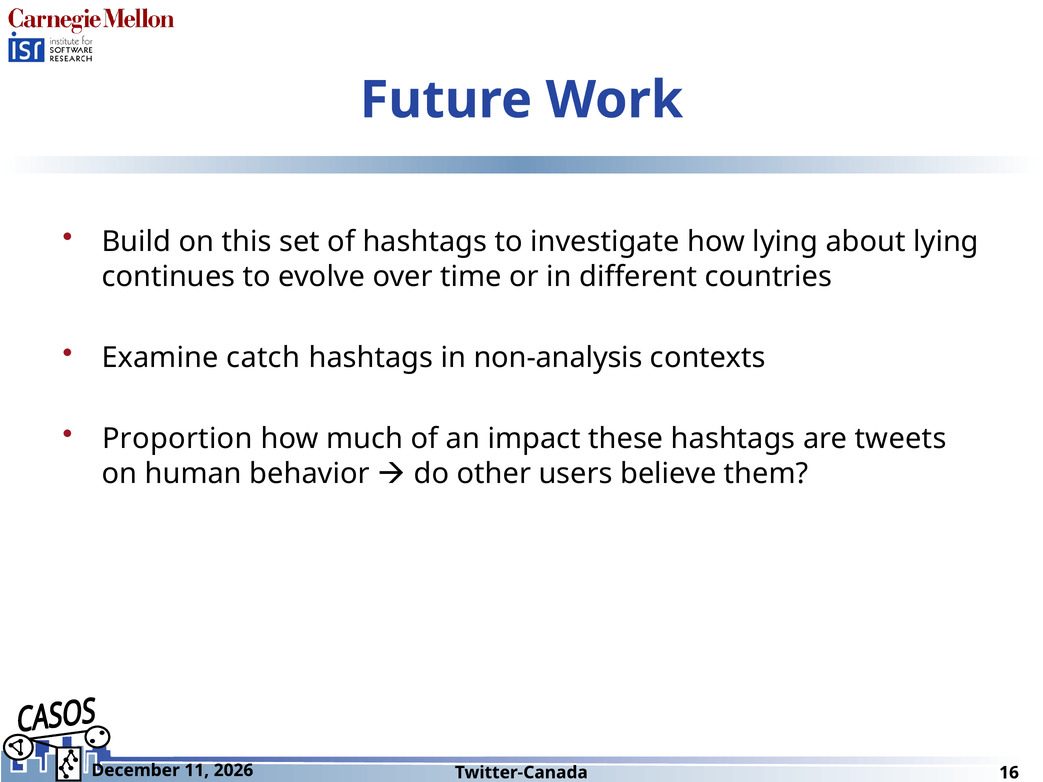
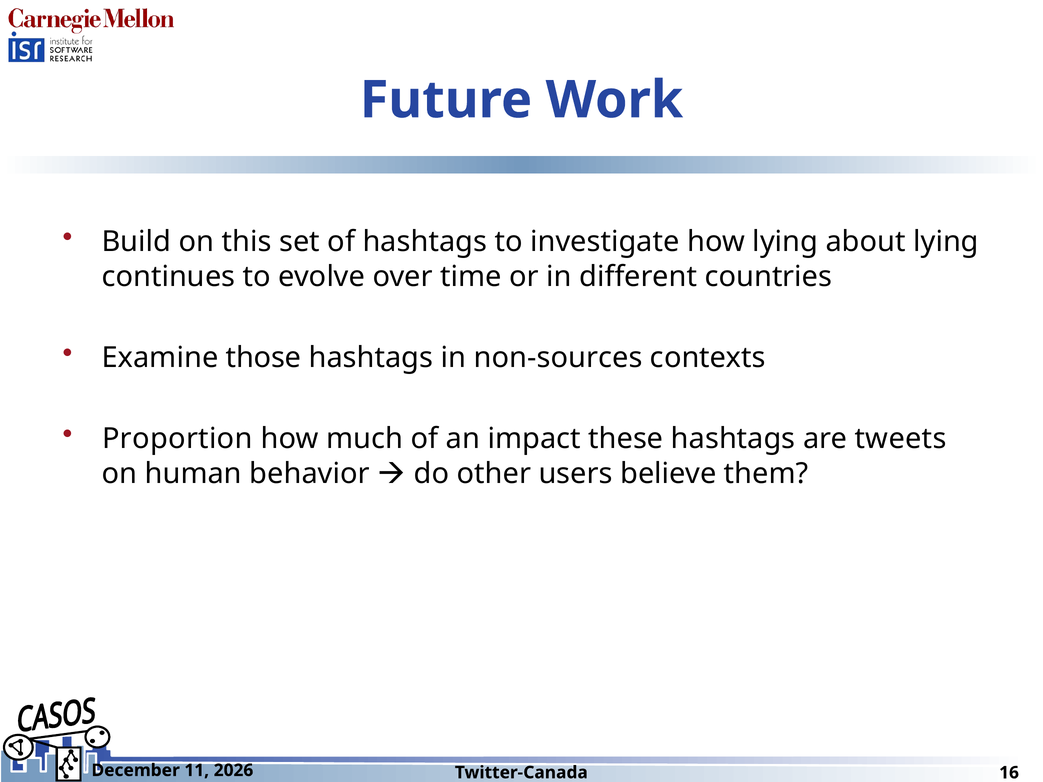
catch: catch -> those
non-analysis: non-analysis -> non-sources
